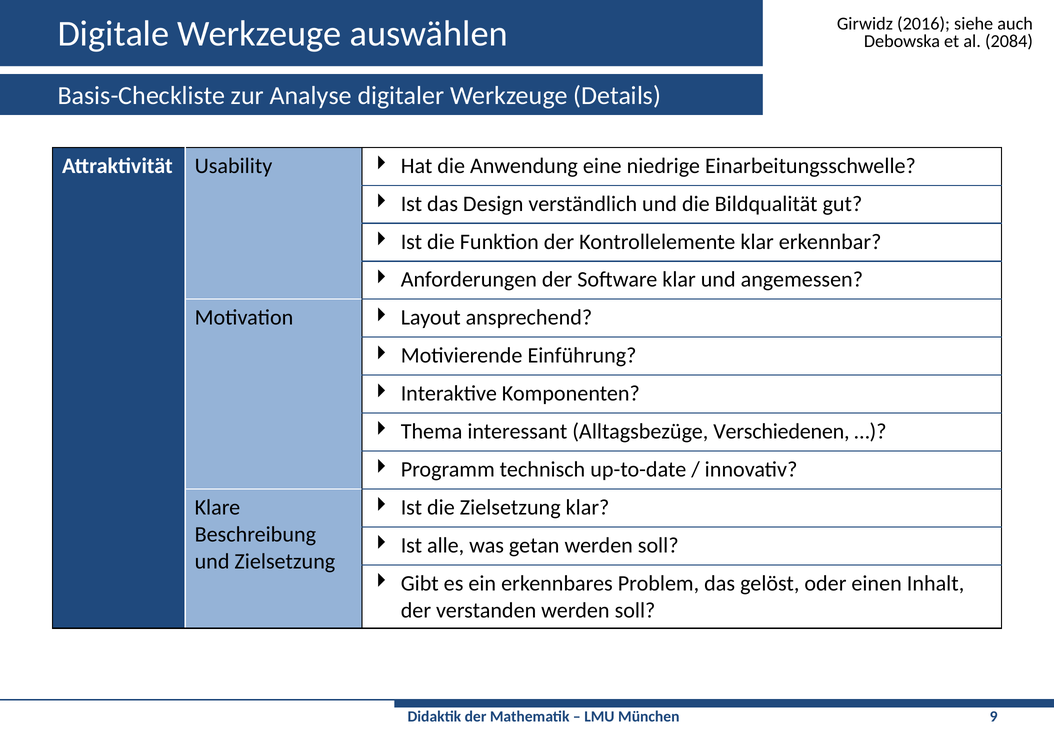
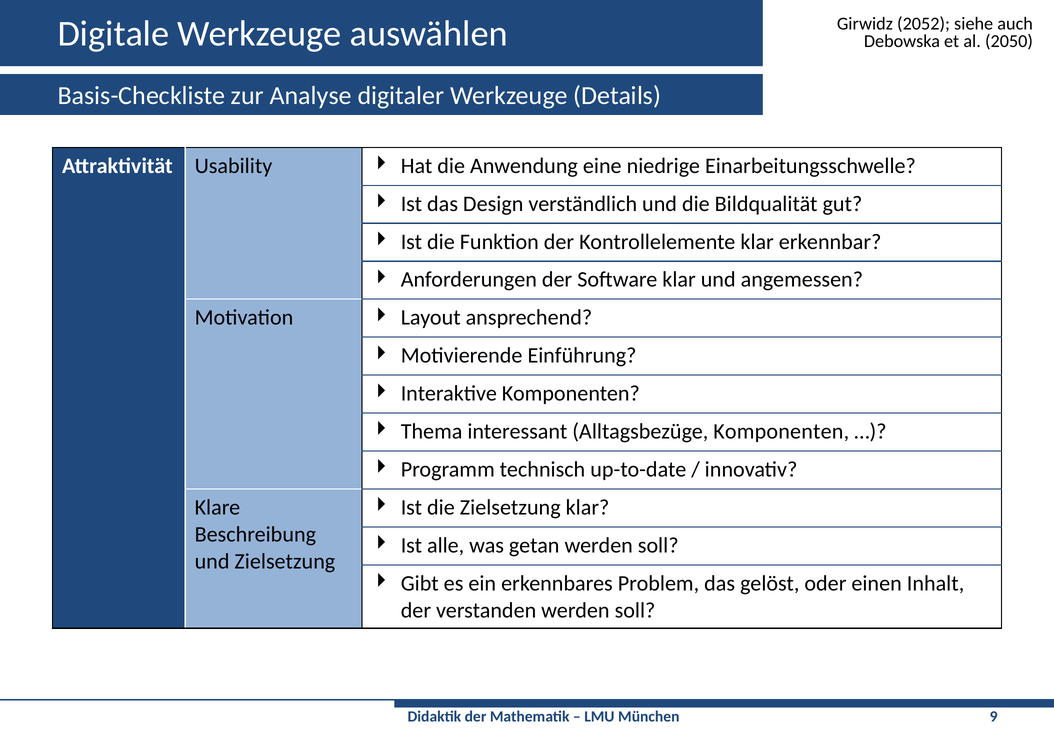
2016: 2016 -> 2052
2084: 2084 -> 2050
Alltagsbezüge Verschiedenen: Verschiedenen -> Komponenten
